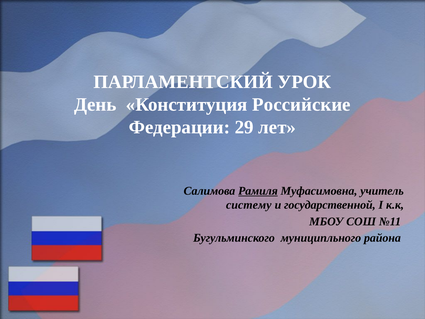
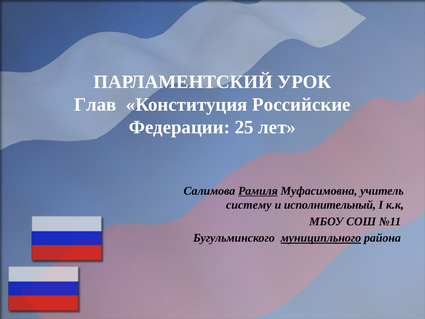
День: День -> Глав
29: 29 -> 25
государственной: государственной -> исполнительный
муниципльного underline: none -> present
